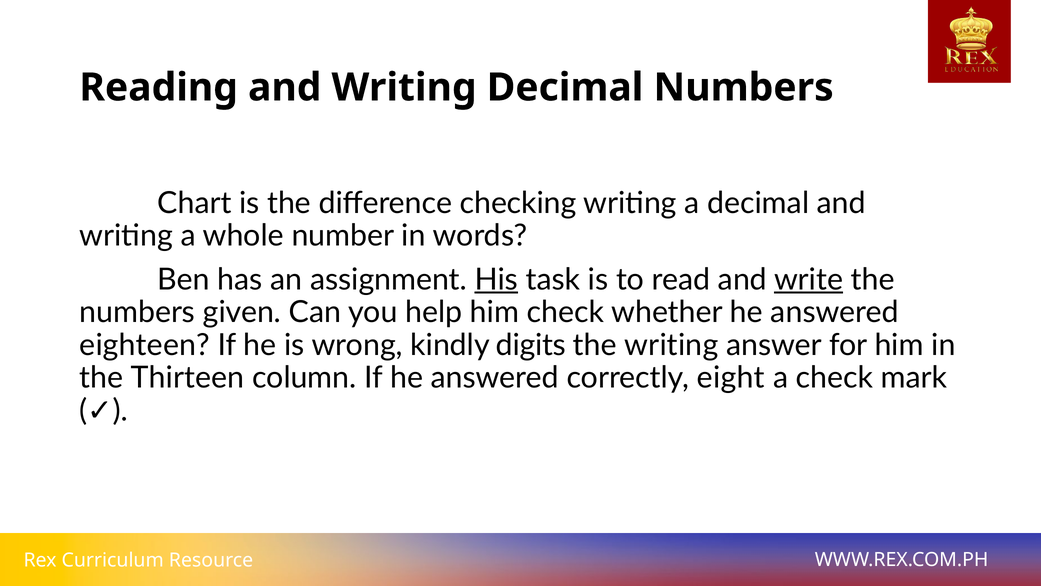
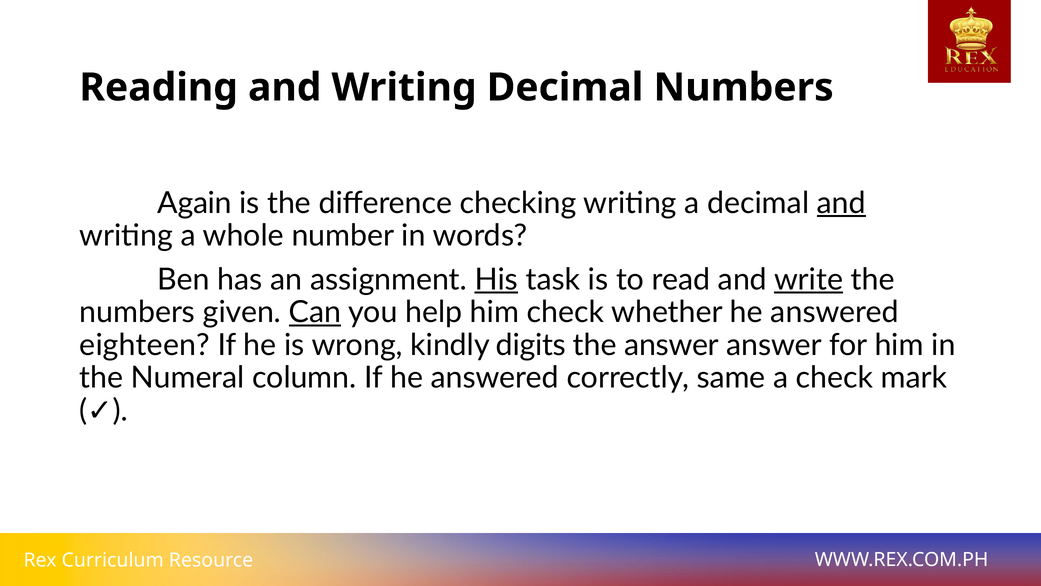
Chart: Chart -> Again
and at (841, 203) underline: none -> present
Can underline: none -> present
the writing: writing -> answer
Thirteen: Thirteen -> Numeral
eight: eight -> same
